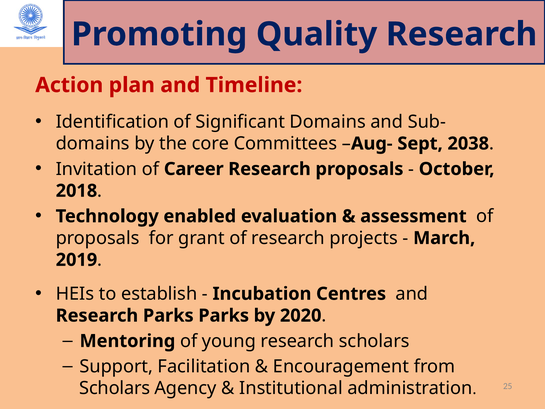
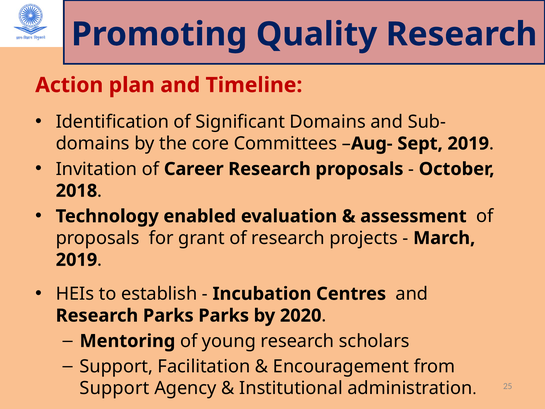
Sept 2038: 2038 -> 2019
Scholars at (115, 388): Scholars -> Support
